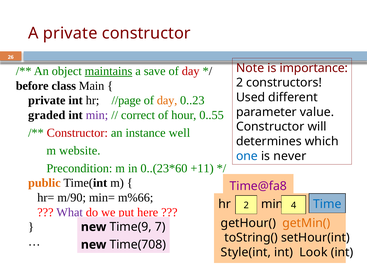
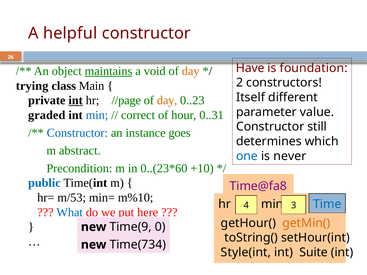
A private: private -> helpful
Note: Note -> Have
importance: importance -> foundation
save: save -> void
day at (191, 71) colour: red -> orange
before: before -> trying
Used: Used -> Itself
int at (76, 101) underline: none -> present
min at (97, 115) colour: purple -> blue
0..55: 0..55 -> 0..31
will: will -> still
Constructor at (77, 133) colour: red -> blue
well: well -> goes
website: website -> abstract
+11: +11 -> +10
public colour: orange -> blue
m/90: m/90 -> m/53
m%66: m%66 -> m%10
hr 2: 2 -> 4
4: 4 -> 3
What colour: purple -> blue
7: 7 -> 0
Time(708: Time(708 -> Time(734
Look: Look -> Suite
